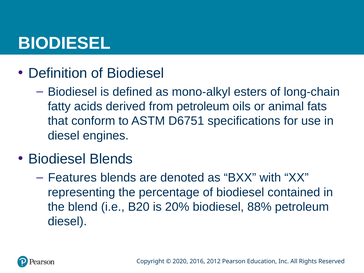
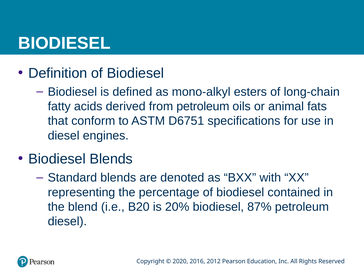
Features: Features -> Standard
88%: 88% -> 87%
